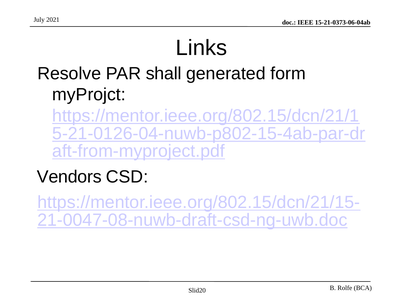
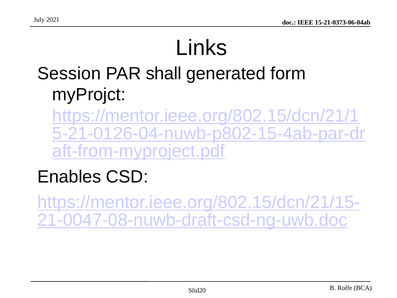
Resolve: Resolve -> Session
Vendors: Vendors -> Enables
